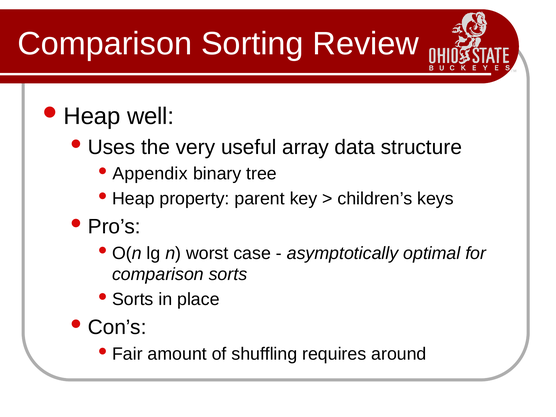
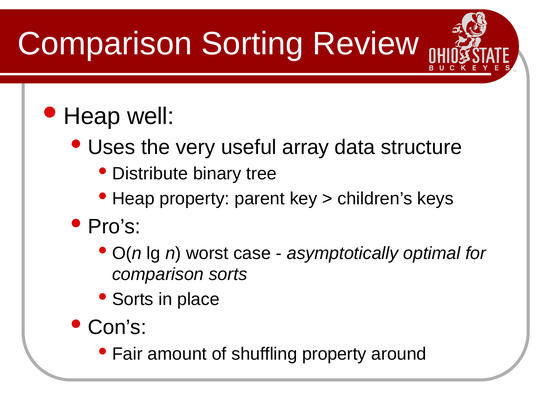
Appendix: Appendix -> Distribute
shuffling requires: requires -> property
